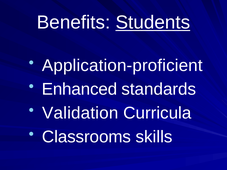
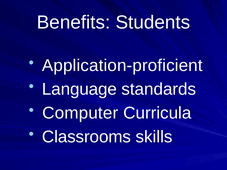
Students underline: present -> none
Enhanced: Enhanced -> Language
Validation: Validation -> Computer
